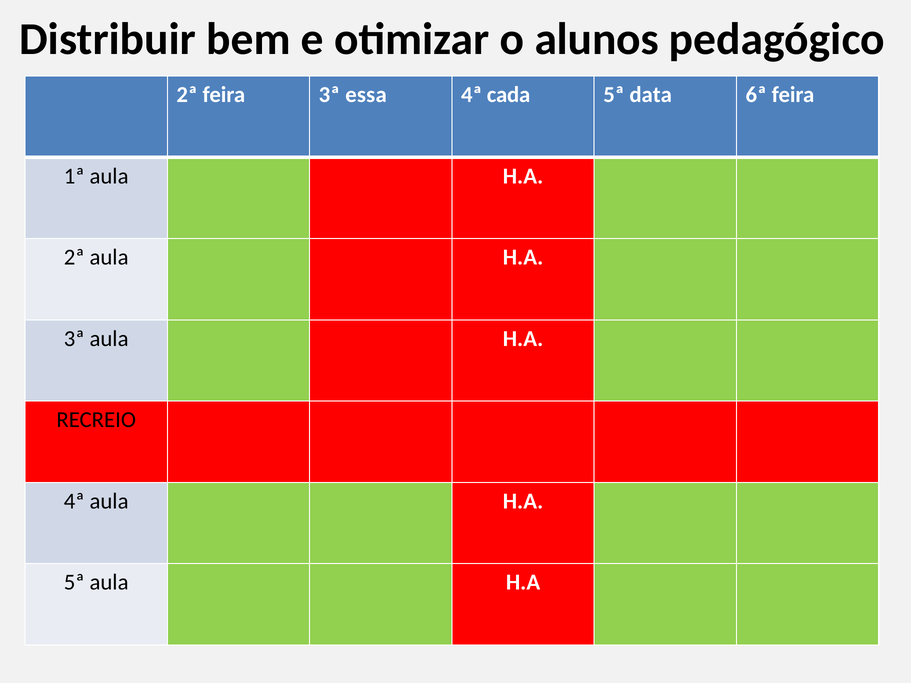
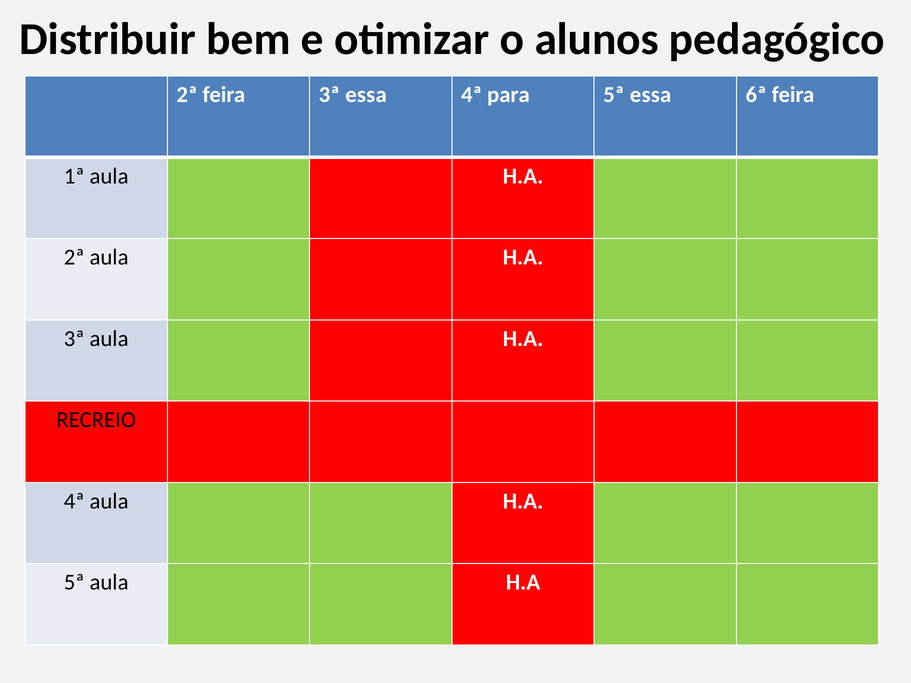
cada: cada -> para
5ª data: data -> essa
